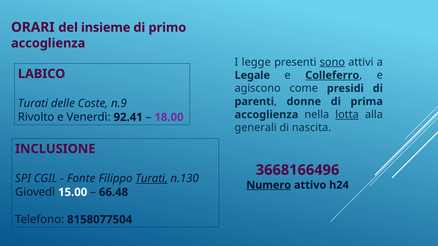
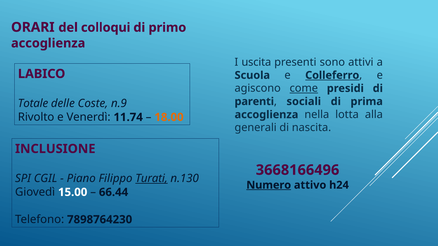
insieme: insieme -> colloqui
legge: legge -> uscita
sono underline: present -> none
Legale: Legale -> Scuola
come underline: none -> present
donne: donne -> sociali
Turati at (33, 104): Turati -> Totale
lotta underline: present -> none
92.41: 92.41 -> 11.74
18.00 colour: purple -> orange
Fonte: Fonte -> Piano
66.48: 66.48 -> 66.44
8158077504: 8158077504 -> 7898764230
